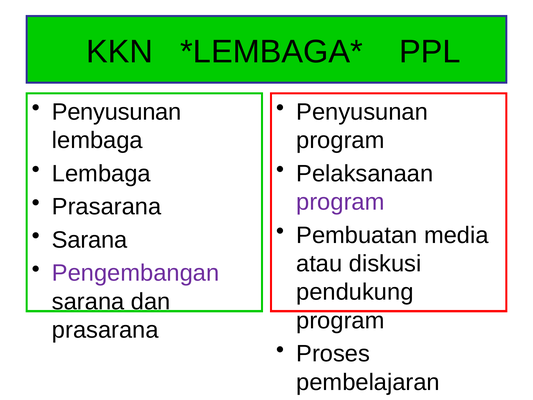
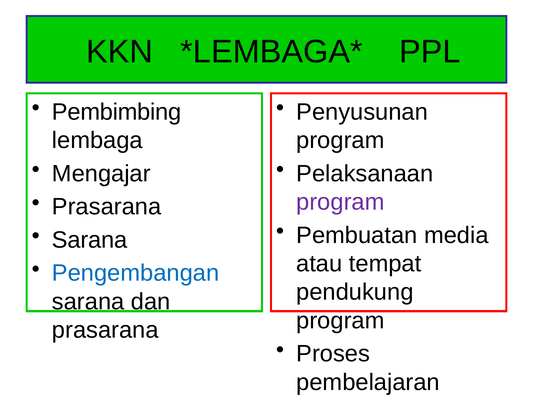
Penyusunan at (117, 112): Penyusunan -> Pembimbing
Lembaga at (101, 173): Lembaga -> Mengajar
diskusi: diskusi -> tempat
Pengembangan colour: purple -> blue
